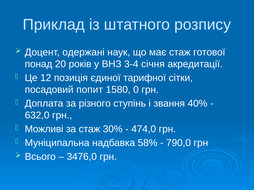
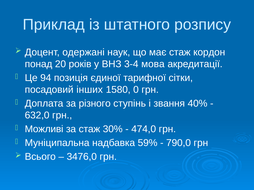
готової: готової -> кордон
січня: січня -> мова
12: 12 -> 94
попит: попит -> інших
58%: 58% -> 59%
